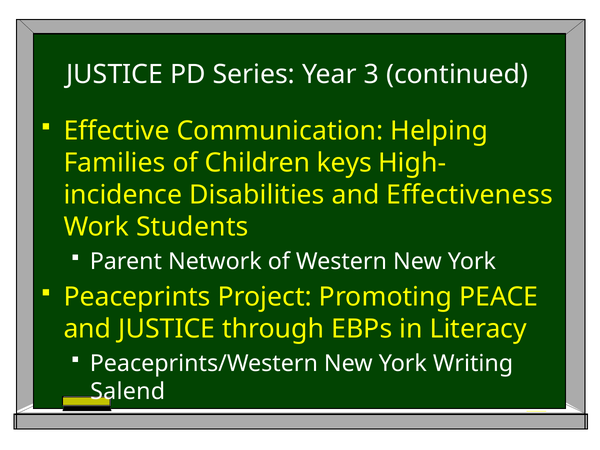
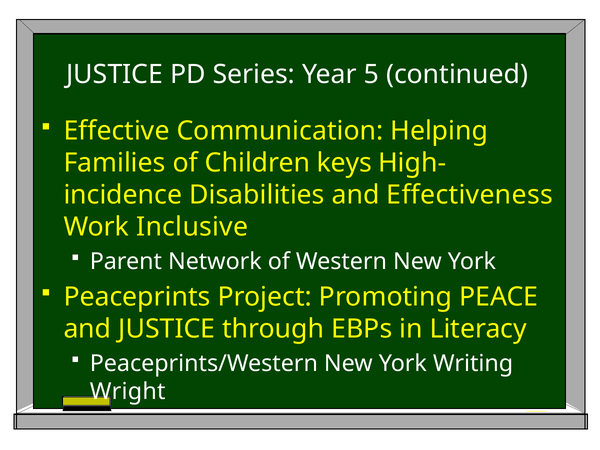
3: 3 -> 5
Students: Students -> Inclusive
Salend: Salend -> Wright
